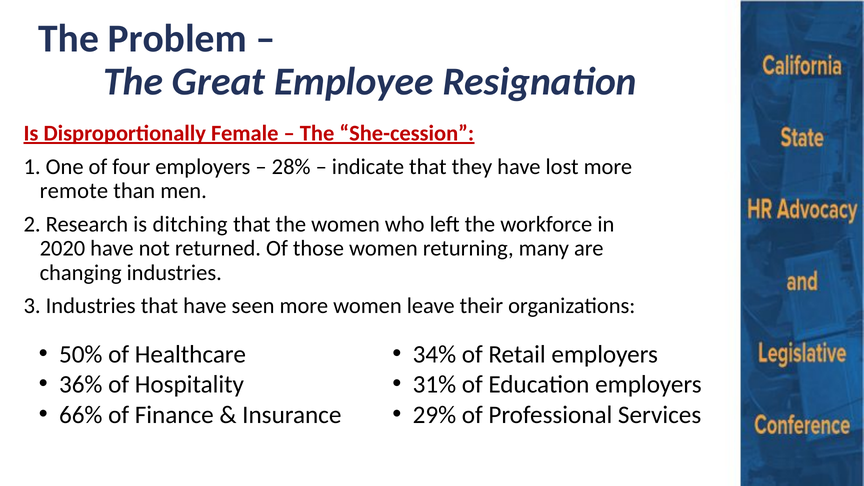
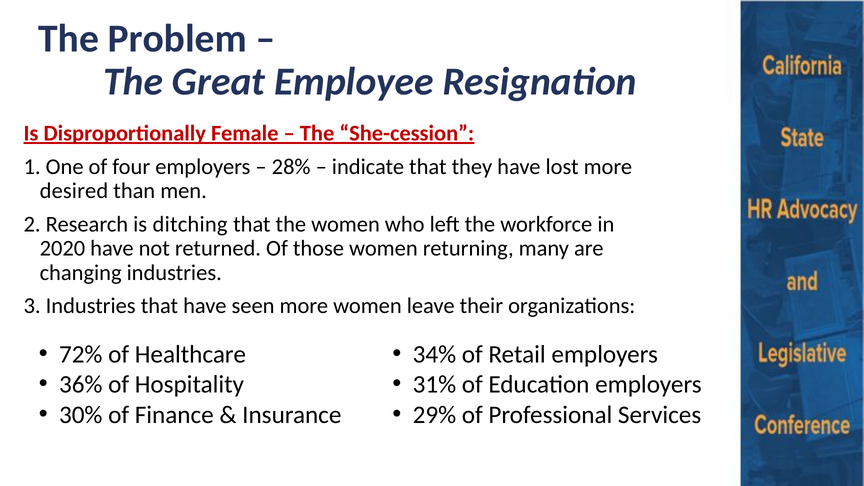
remote: remote -> desired
50%: 50% -> 72%
66%: 66% -> 30%
